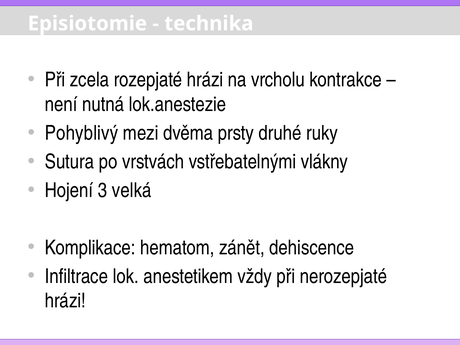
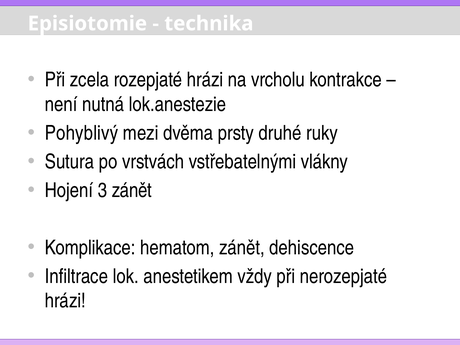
3 velká: velká -> zánět
